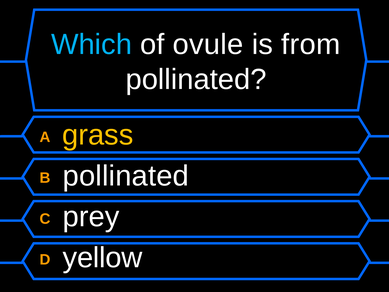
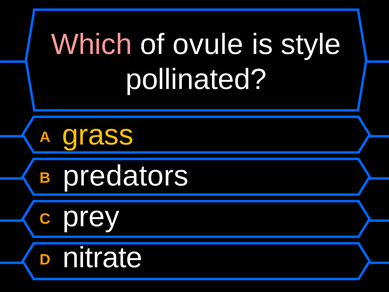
Which colour: light blue -> pink
from: from -> style
B pollinated: pollinated -> predators
yellow: yellow -> nitrate
